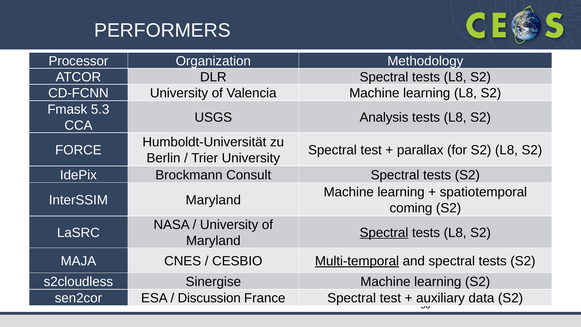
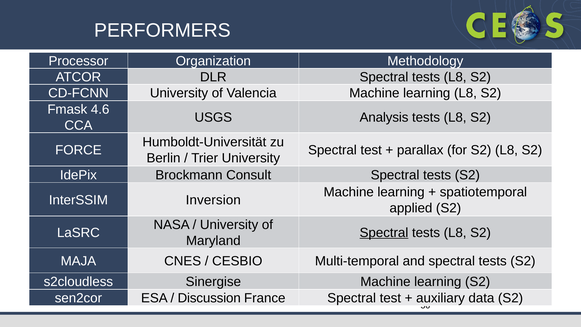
5.3: 5.3 -> 4.6
InterSSIM Maryland: Maryland -> Inversion
coming: coming -> applied
Multi-temporal underline: present -> none
